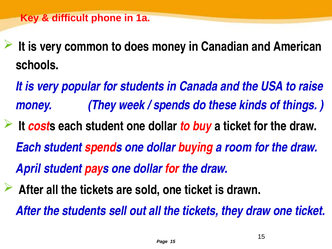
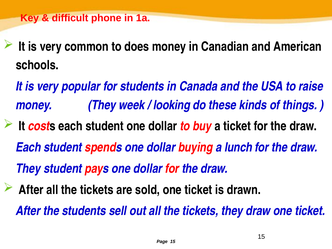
spends at (172, 105): spends -> looking
room: room -> lunch
April at (28, 169): April -> They
